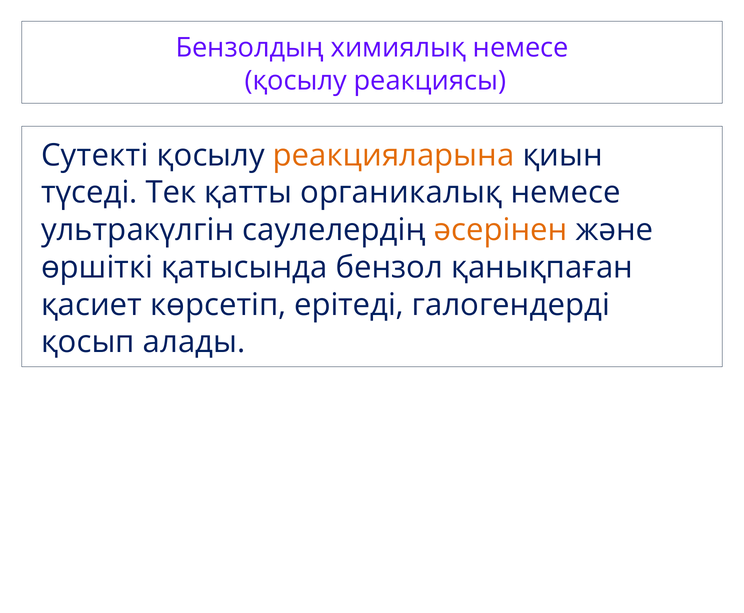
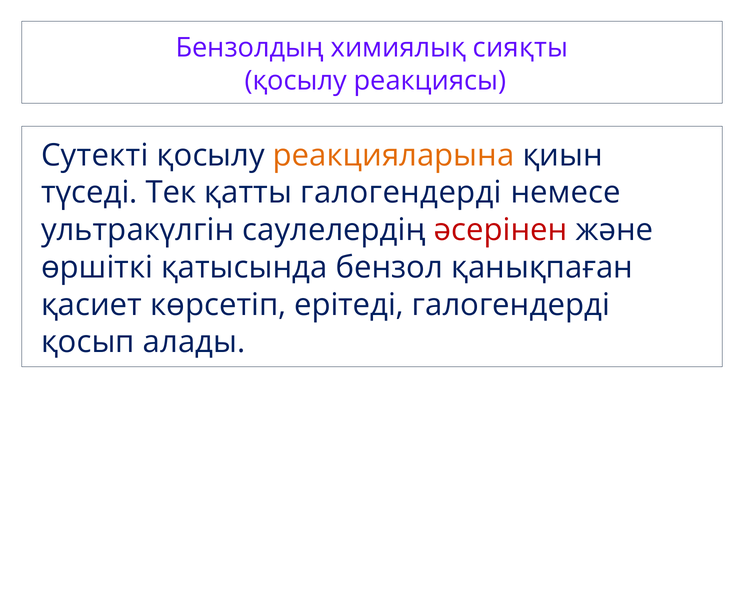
химиялық немесе: немесе -> сияқты
қатты органикалық: органикалық -> галогендерді
әсерінен colour: orange -> red
